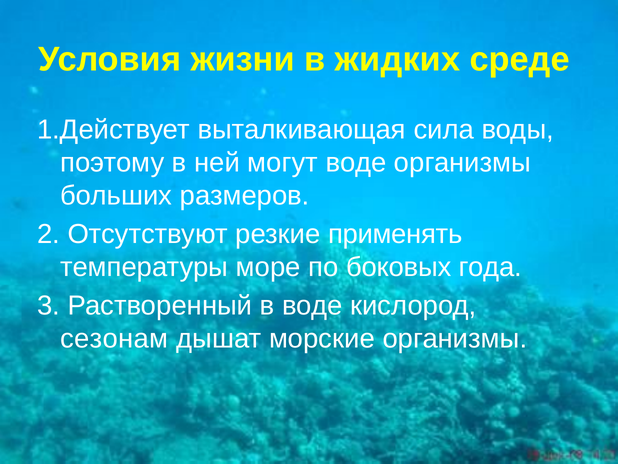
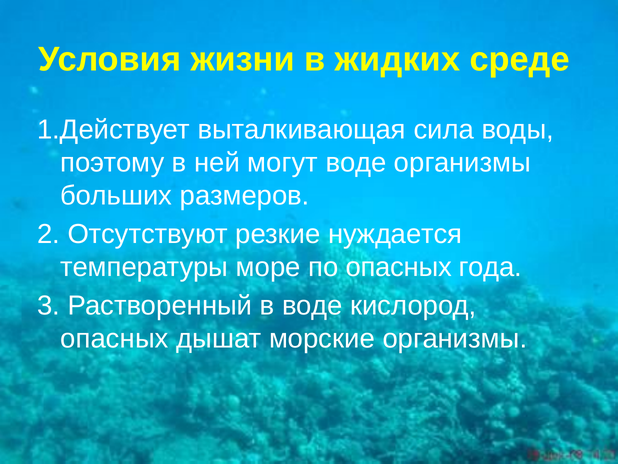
применять: применять -> нуждается
по боковых: боковых -> опасных
сезонам at (114, 338): сезонам -> опасных
